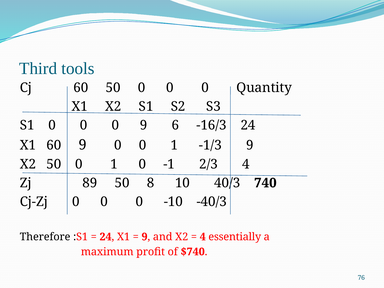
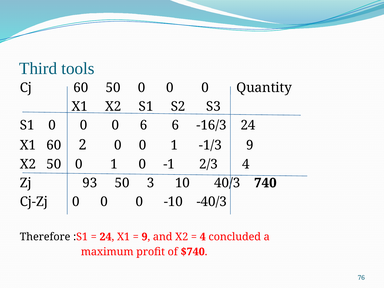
0 9: 9 -> 6
60 9: 9 -> 2
89: 89 -> 93
8: 8 -> 3
essentially: essentially -> concluded
